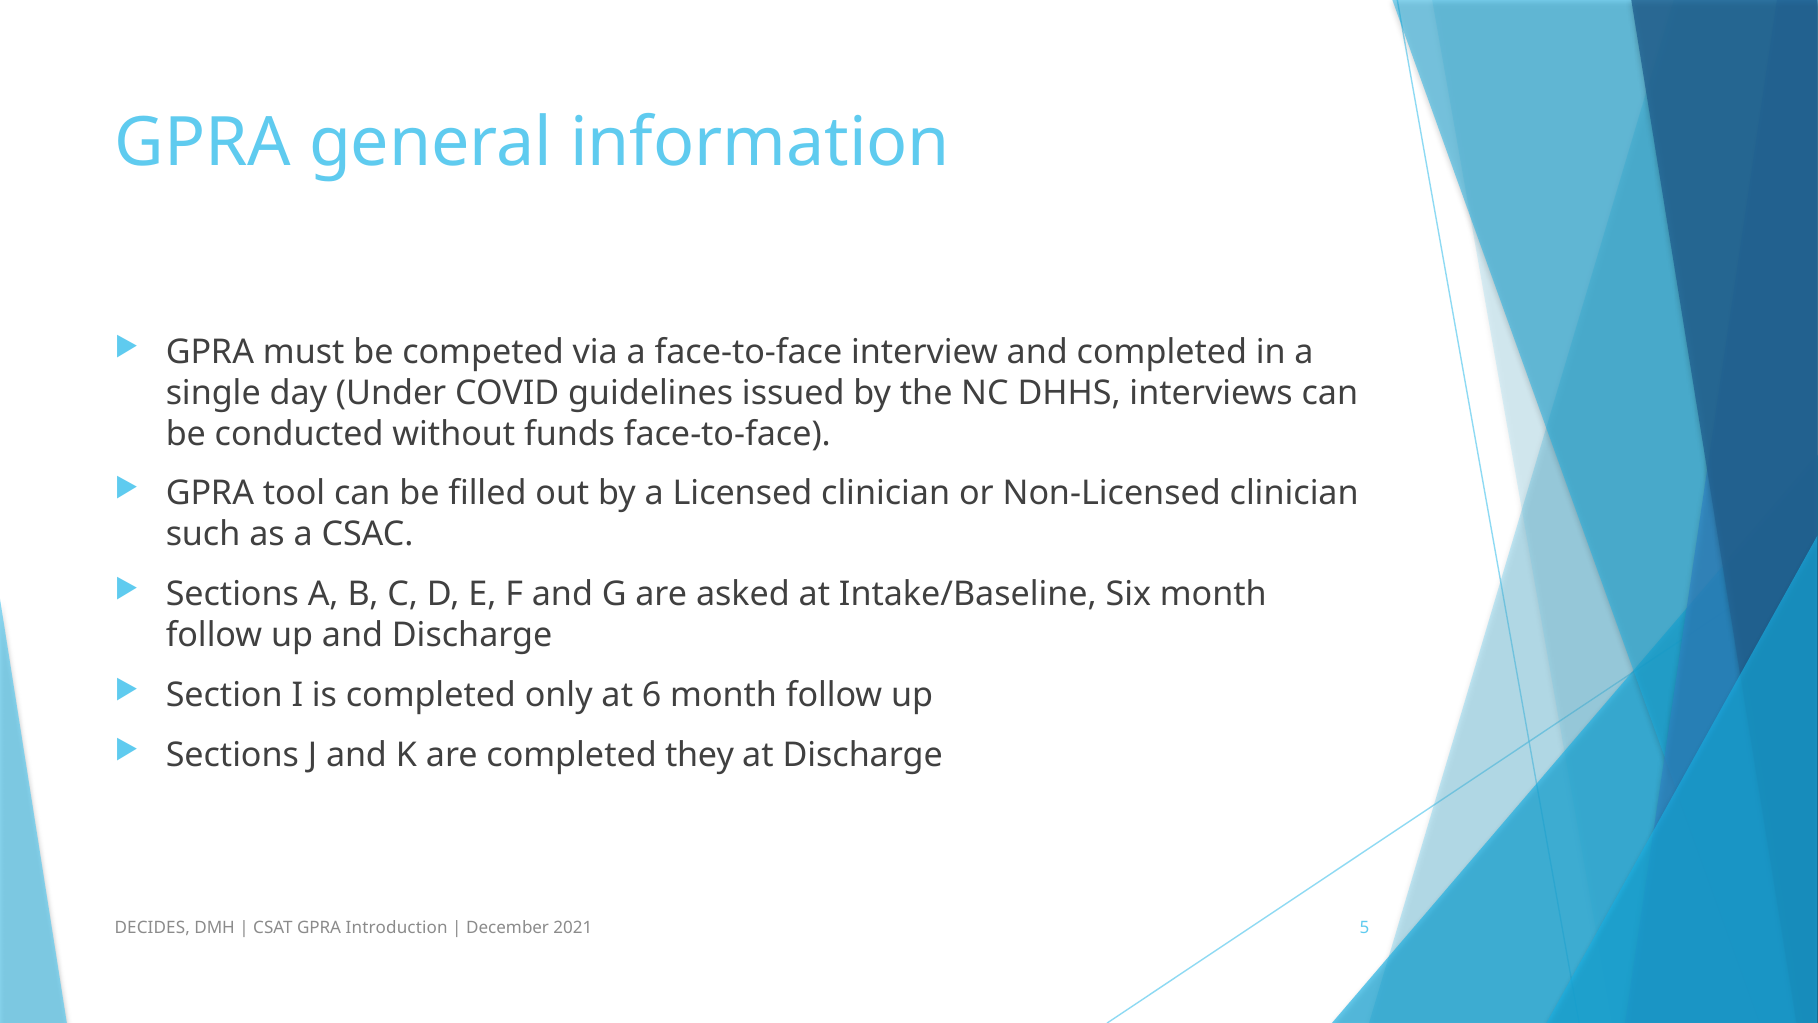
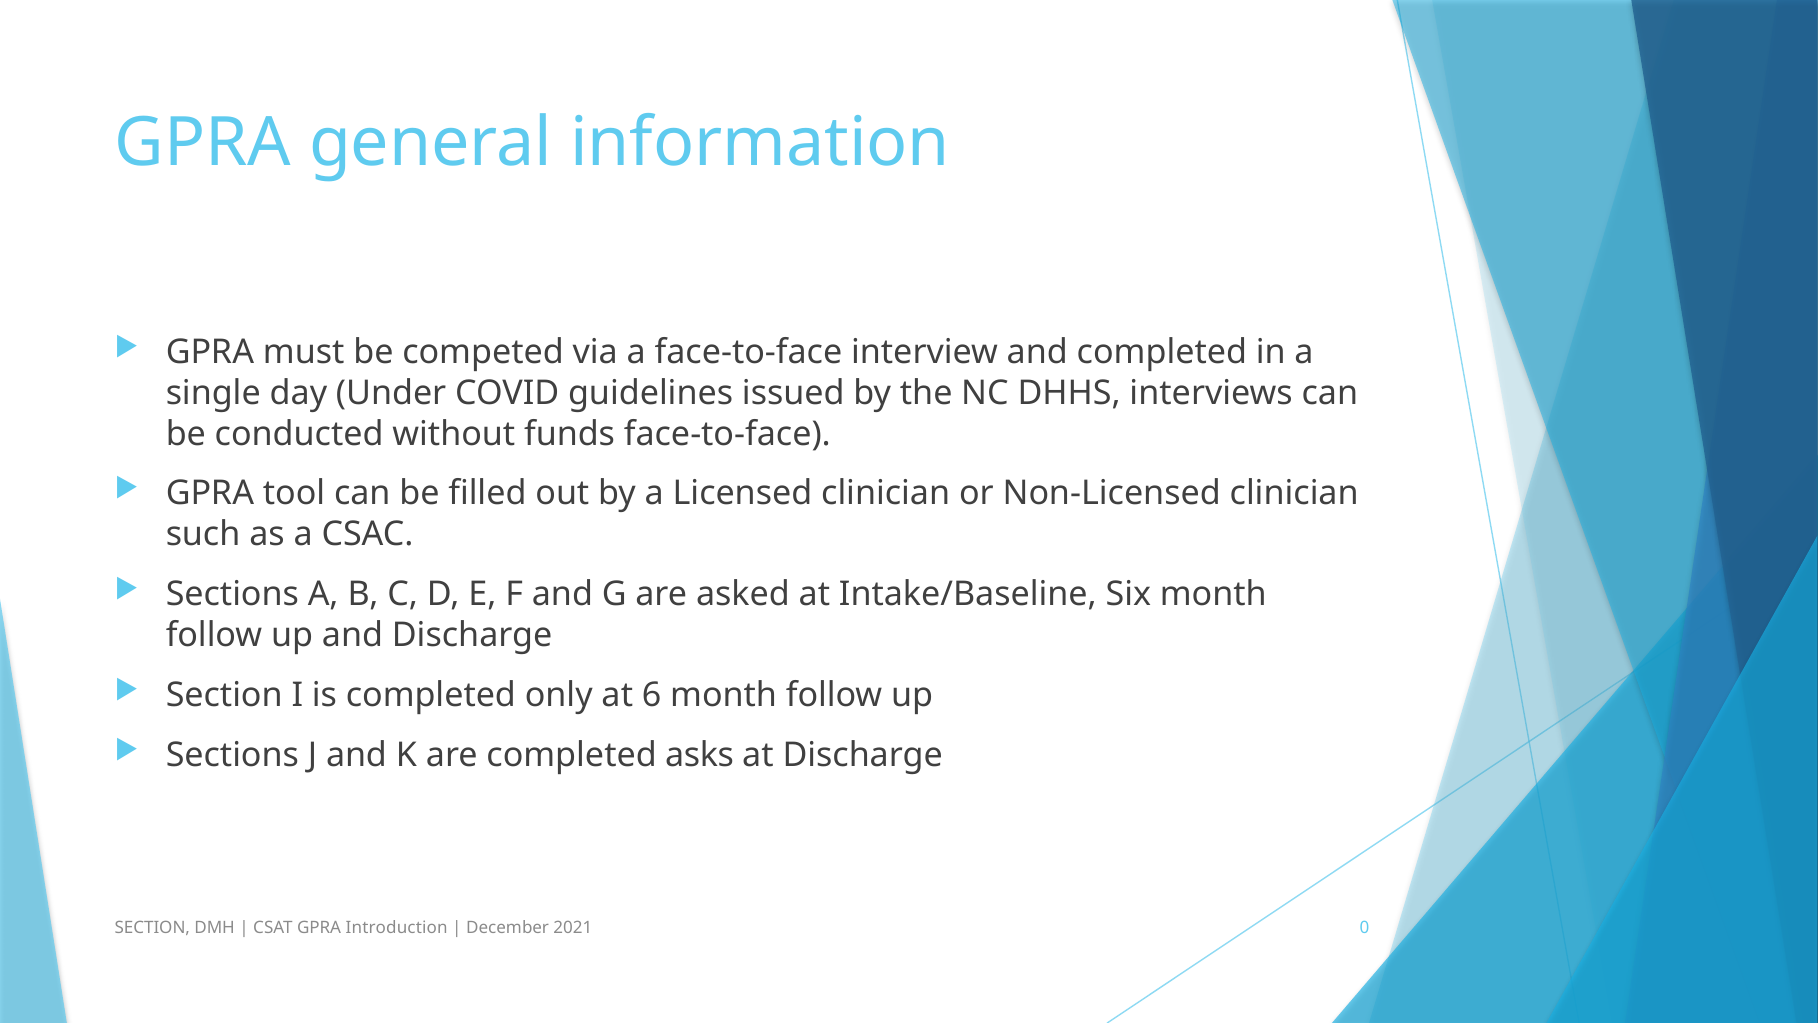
they: they -> asks
DECIDES at (152, 928): DECIDES -> SECTION
5: 5 -> 0
